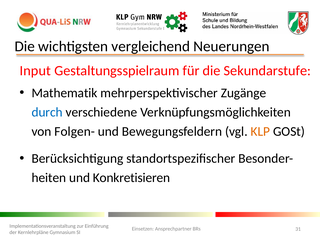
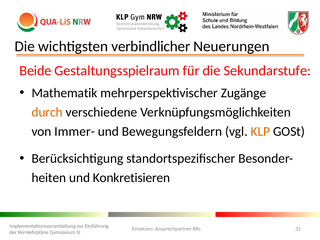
vergleichend: vergleichend -> verbindlicher
Input: Input -> Beide
durch colour: blue -> orange
Folgen-: Folgen- -> Immer-
